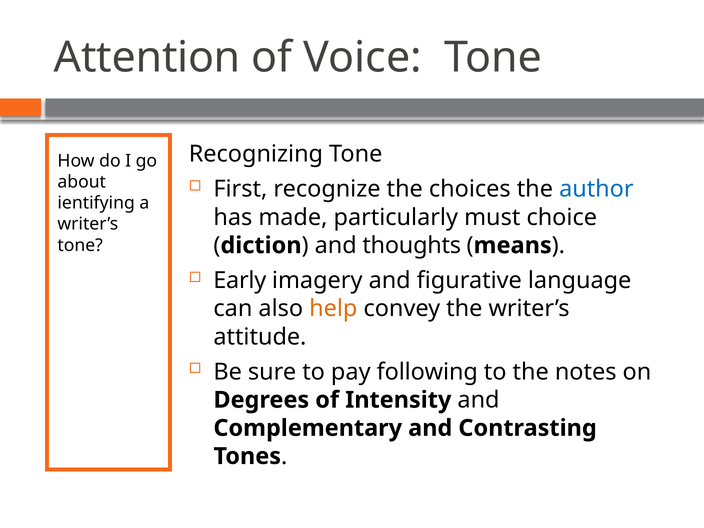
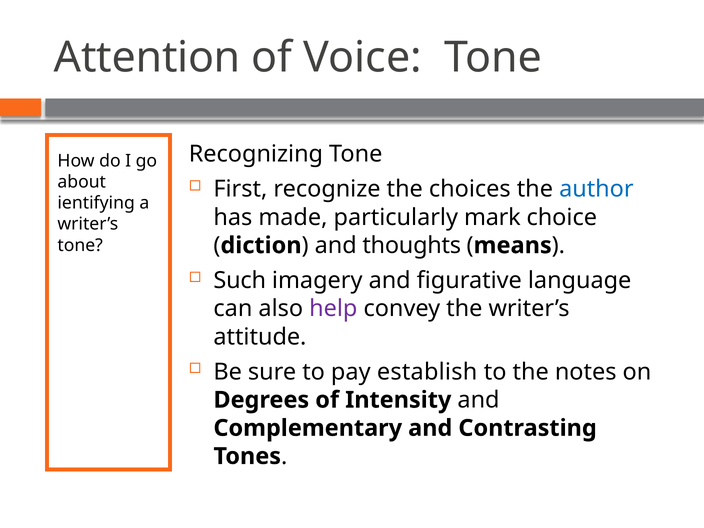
must: must -> mark
Early: Early -> Such
help colour: orange -> purple
following: following -> establish
